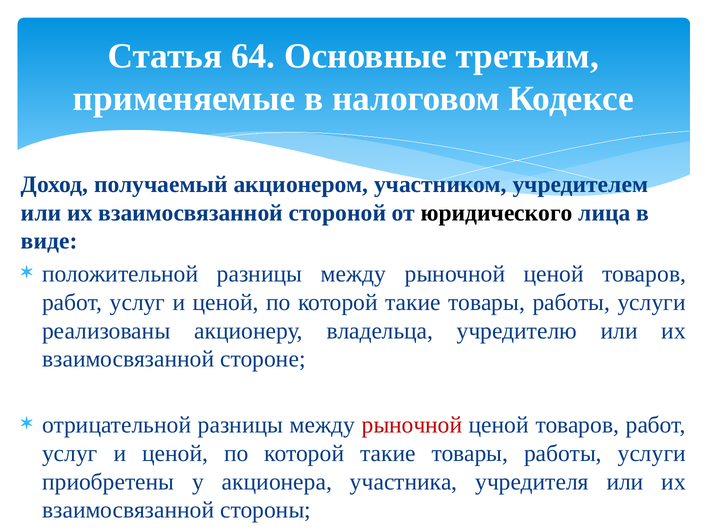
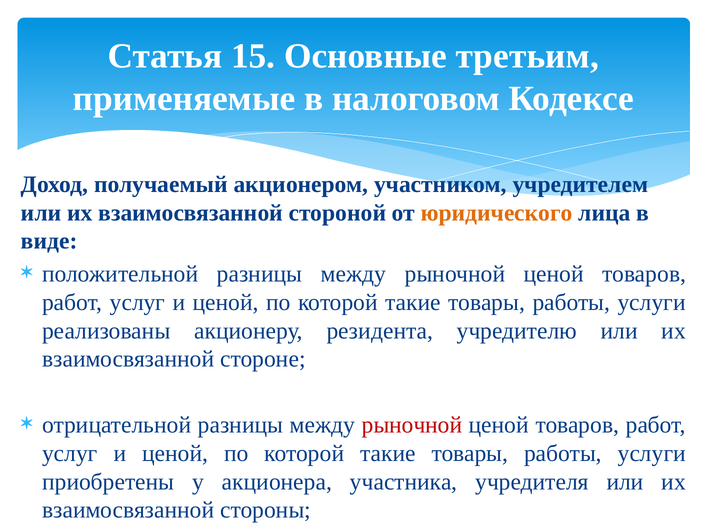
64: 64 -> 15
юридического colour: black -> orange
владельца: владельца -> резидента
